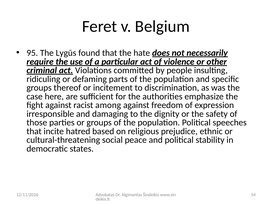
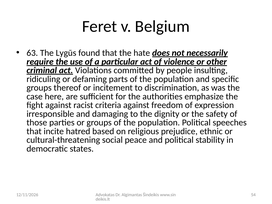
95: 95 -> 63
among: among -> criteria
